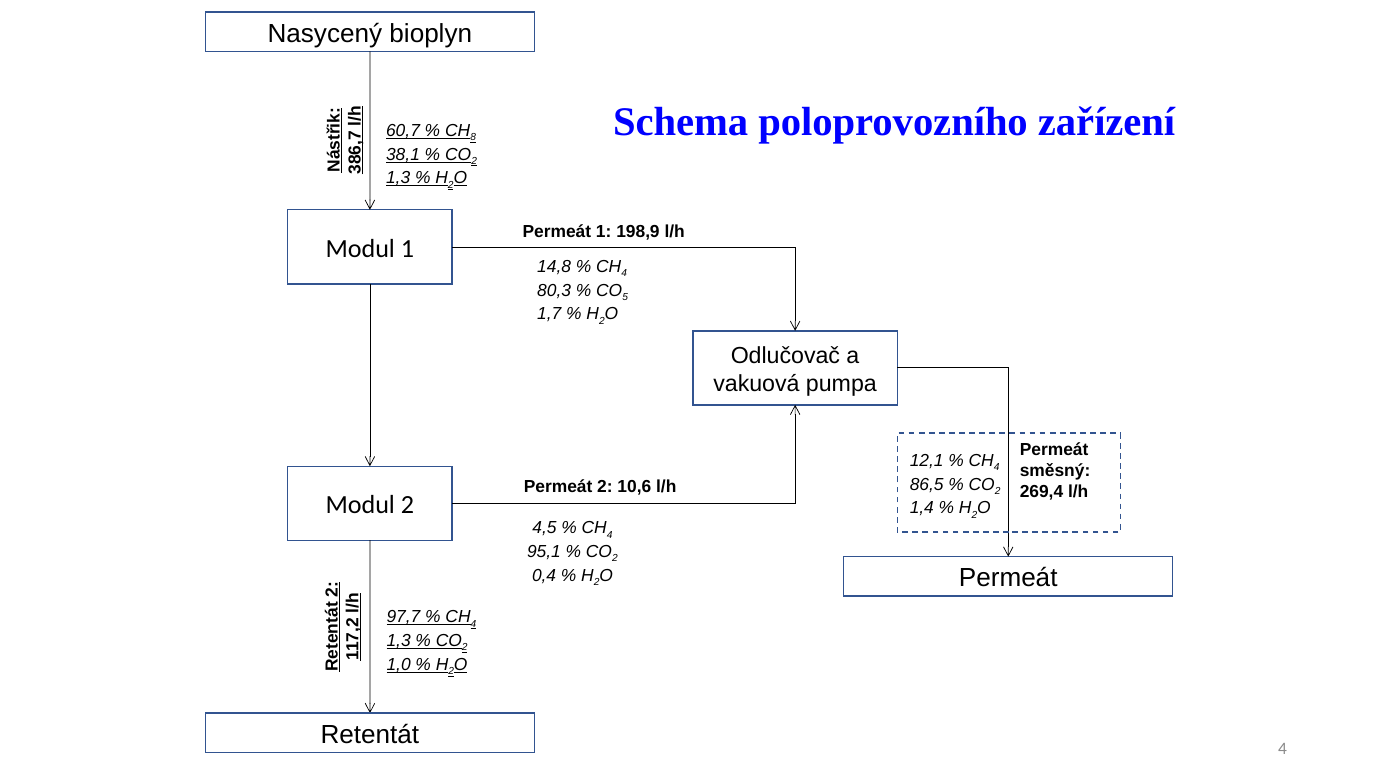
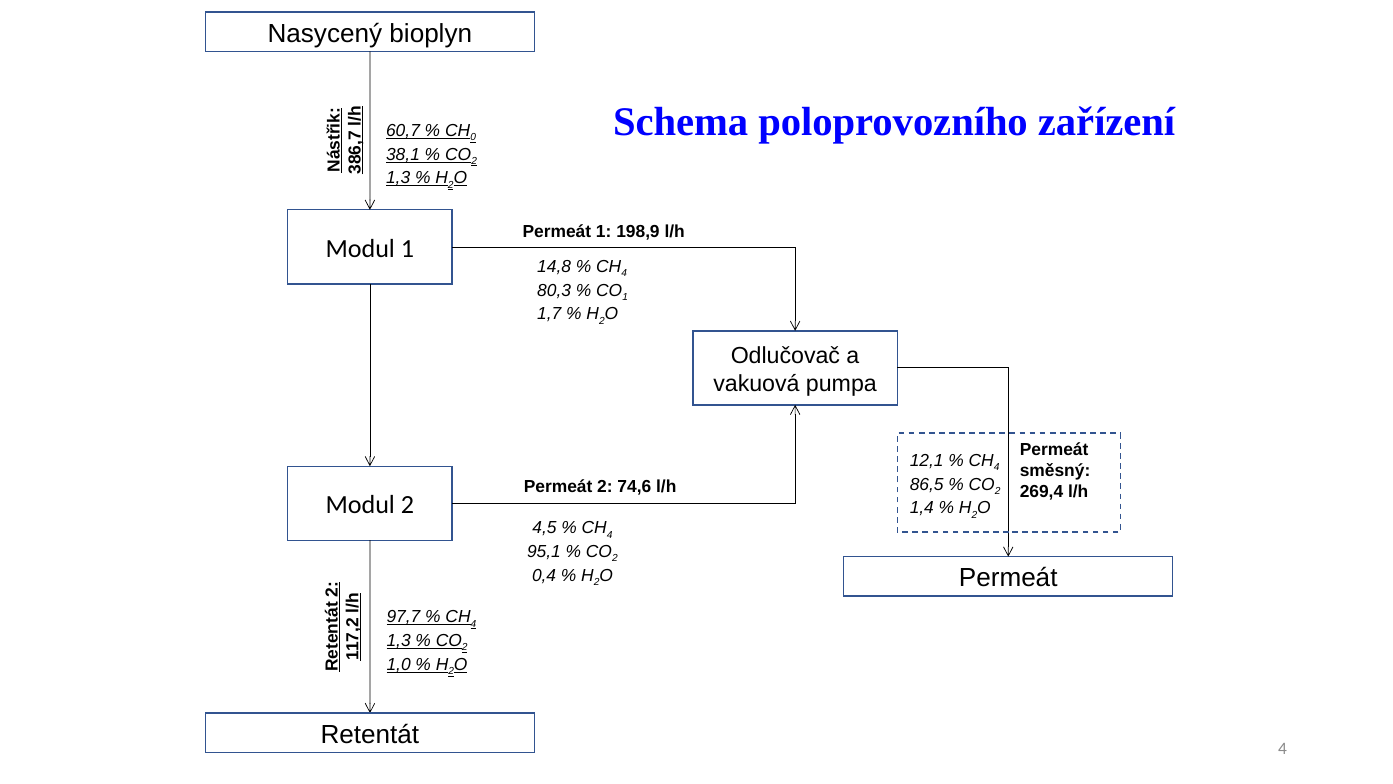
8 at (473, 137): 8 -> 0
5 at (625, 297): 5 -> 1
10,6: 10,6 -> 74,6
